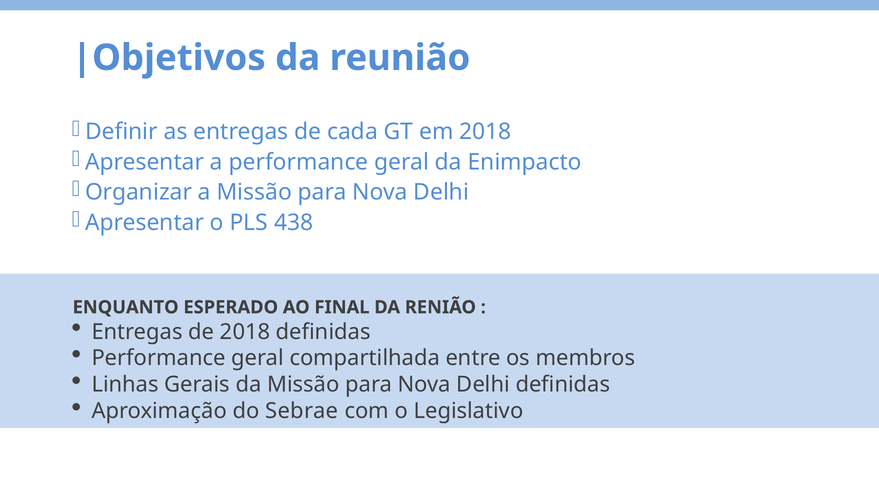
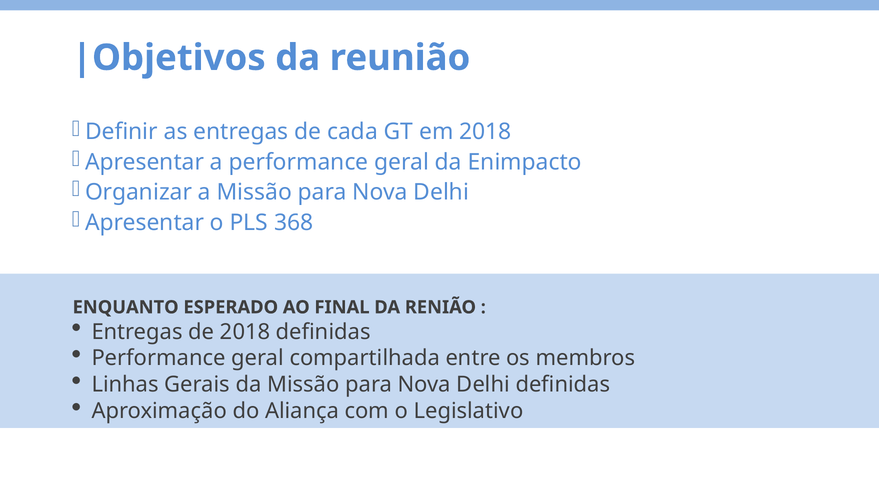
438: 438 -> 368
Sebrae: Sebrae -> Aliança
